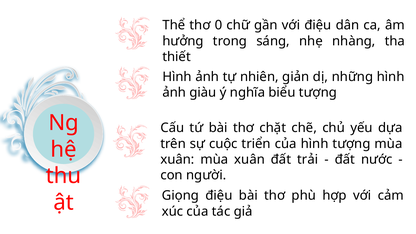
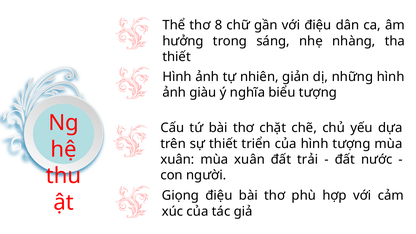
0: 0 -> 8
sự cuộc: cuộc -> thiết
